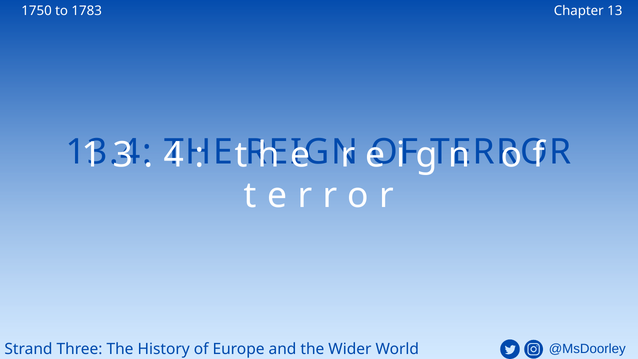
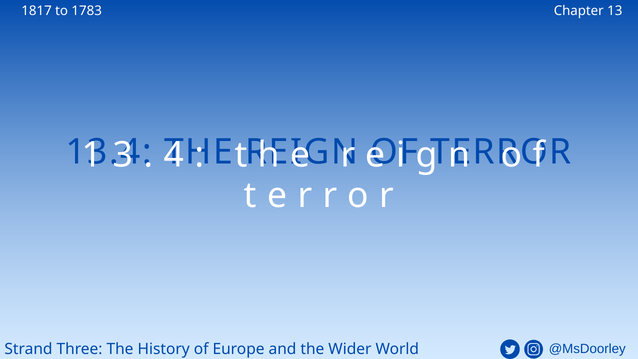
1750: 1750 -> 1817
